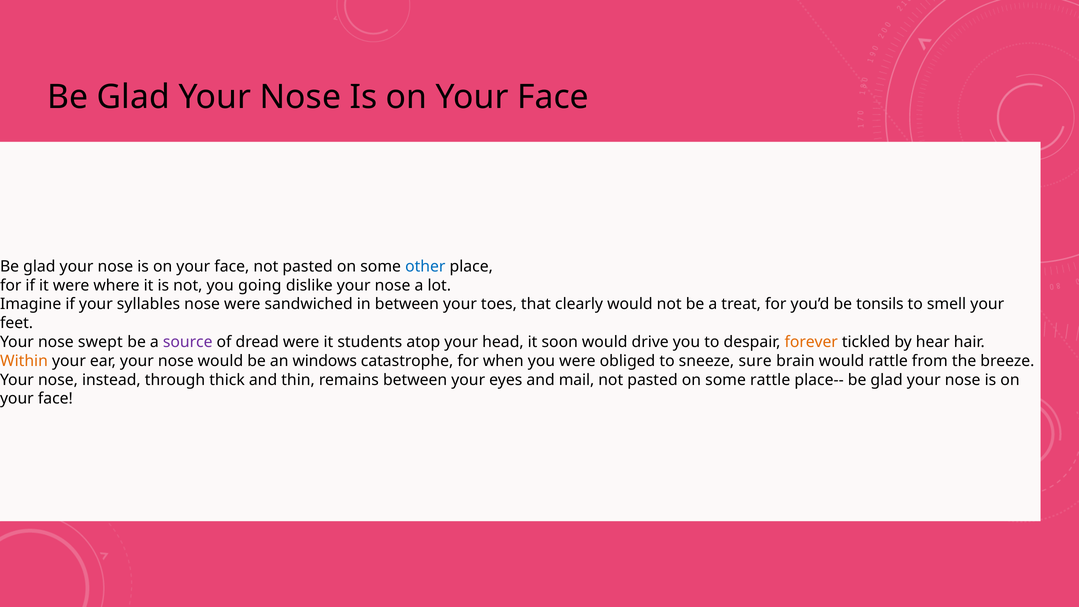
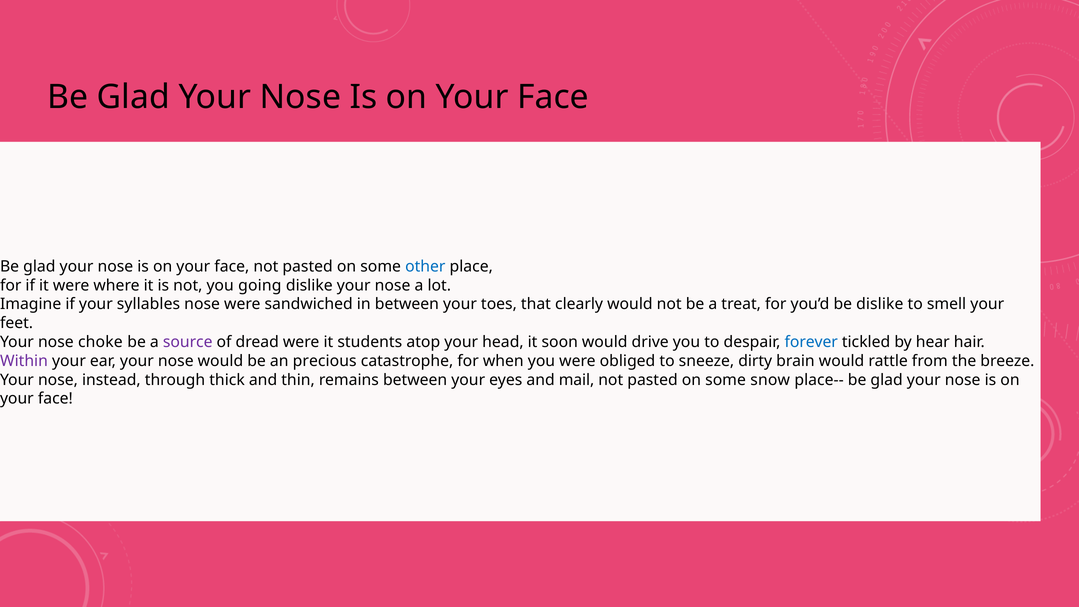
be tonsils: tonsils -> dislike
swept: swept -> choke
forever colour: orange -> blue
Within colour: orange -> purple
windows: windows -> precious
sure: sure -> dirty
some rattle: rattle -> snow
